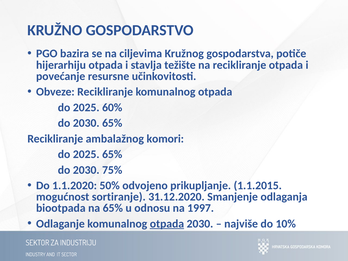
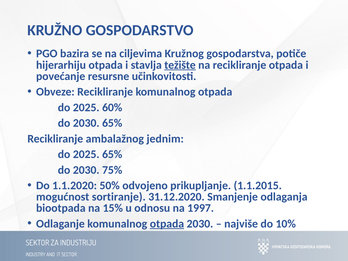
težište underline: none -> present
komori: komori -> jednim
na 65%: 65% -> 15%
